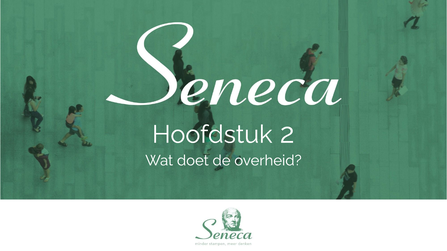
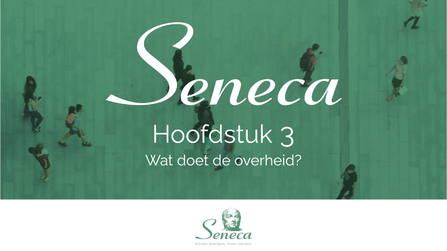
2: 2 -> 3
